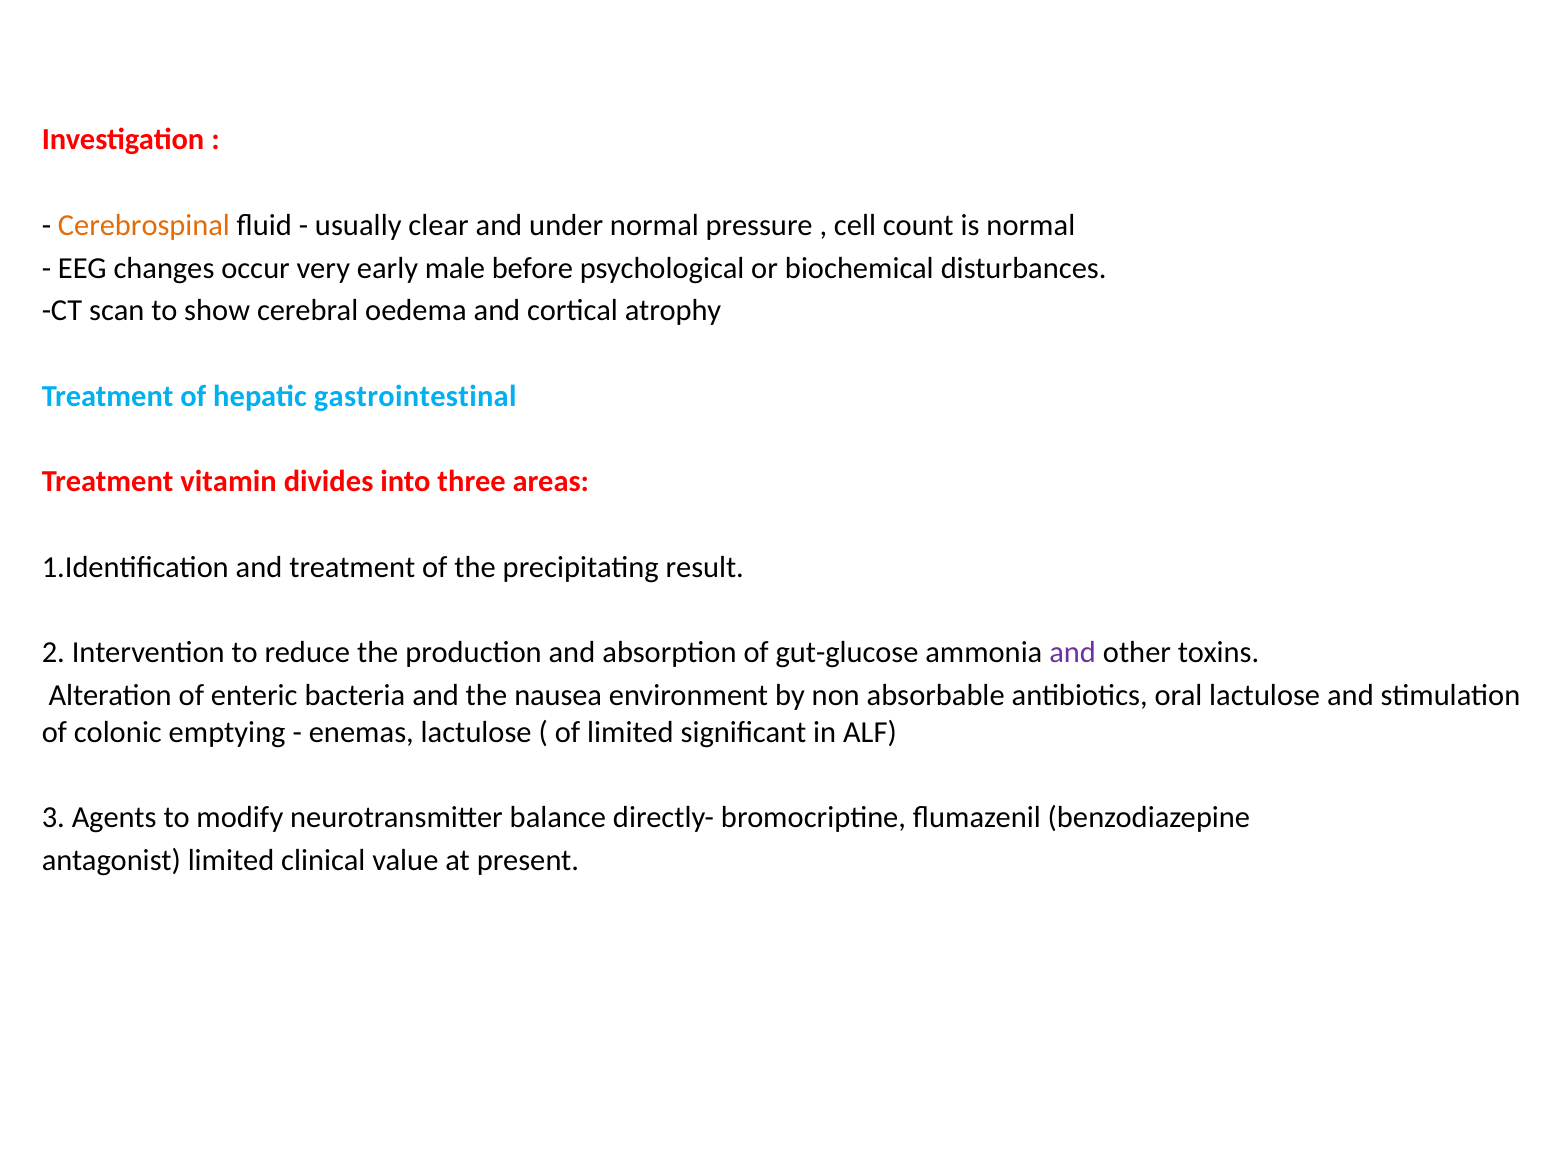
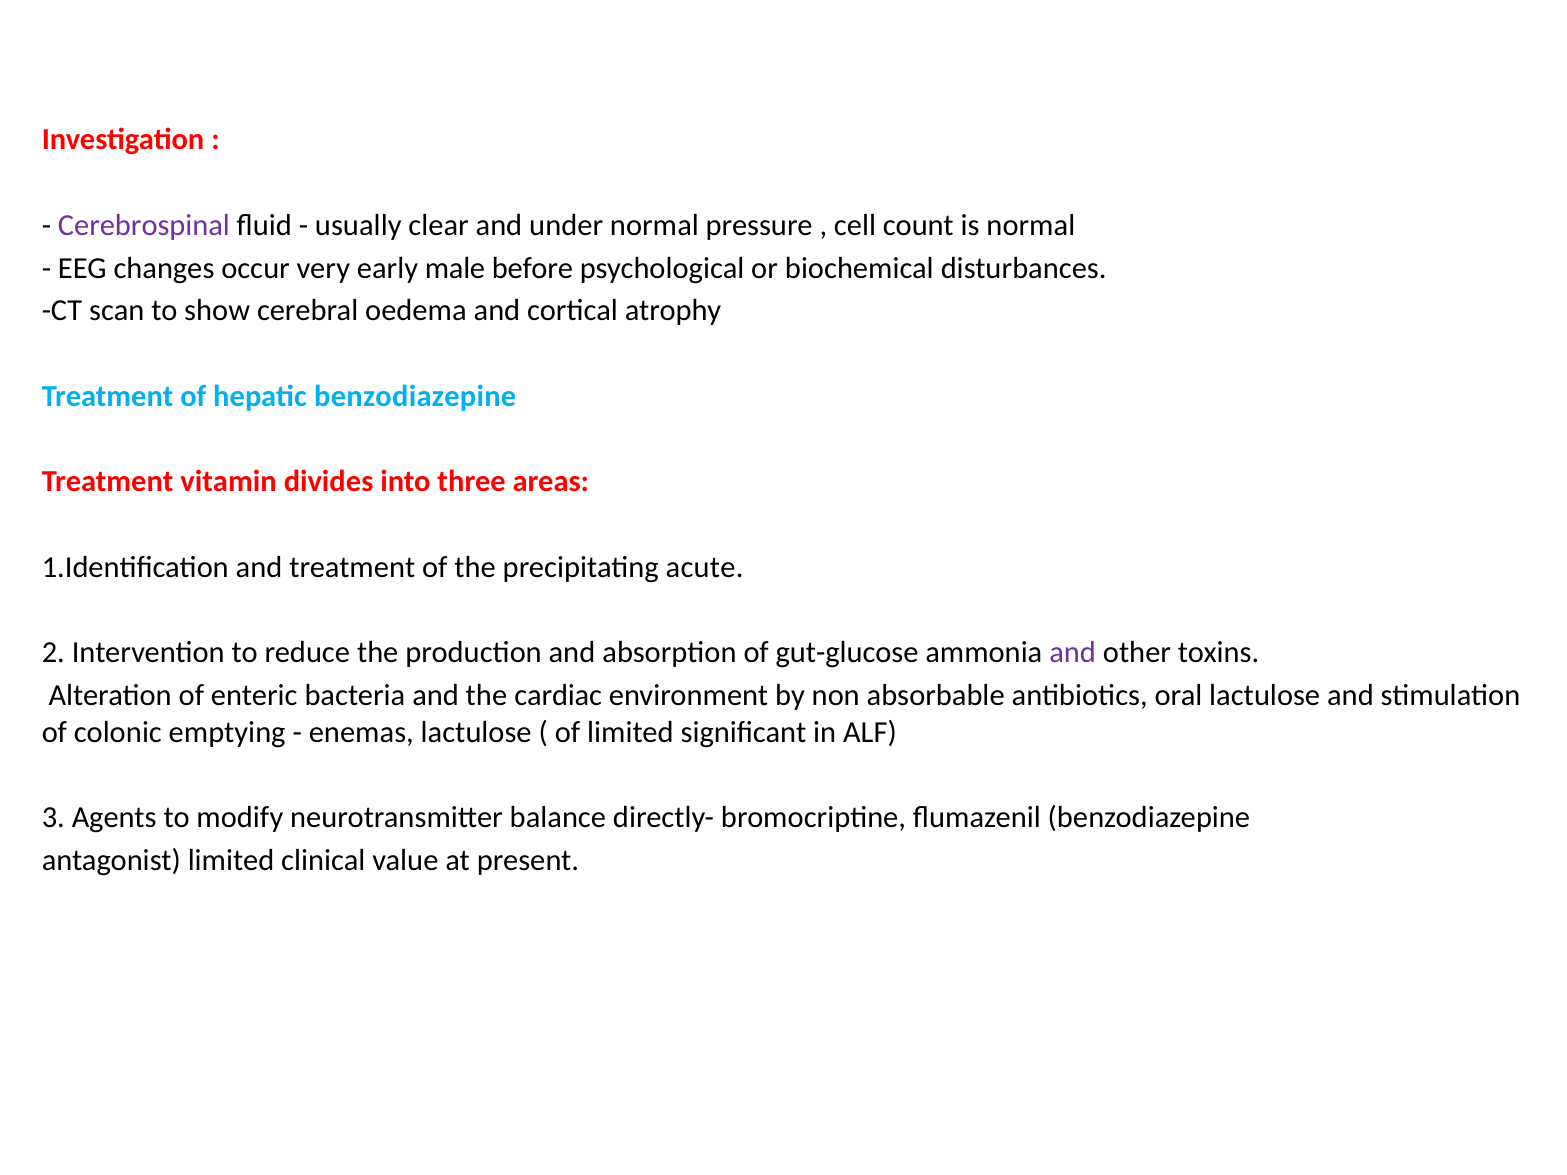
Cerebrospinal colour: orange -> purple
hepatic gastrointestinal: gastrointestinal -> benzodiazepine
result: result -> acute
nausea: nausea -> cardiac
